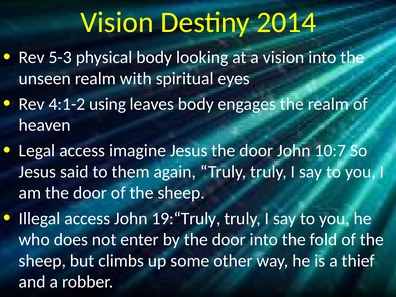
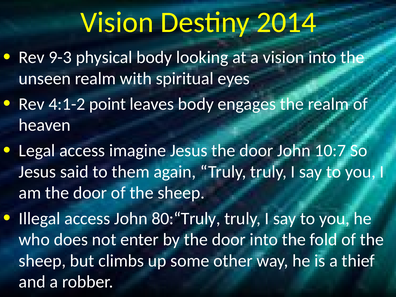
5-3: 5-3 -> 9-3
using: using -> point
19:“Truly: 19:“Truly -> 80:“Truly
